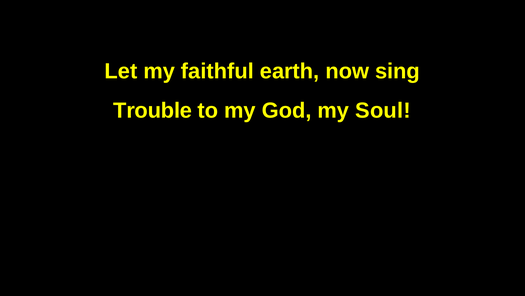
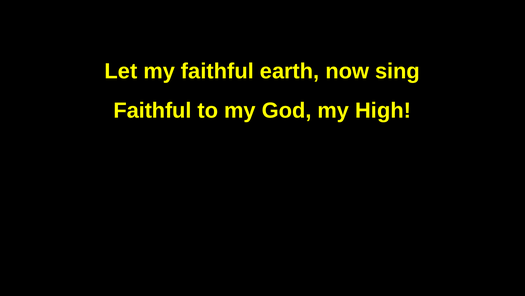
Trouble at (153, 110): Trouble -> Faithful
Soul: Soul -> High
